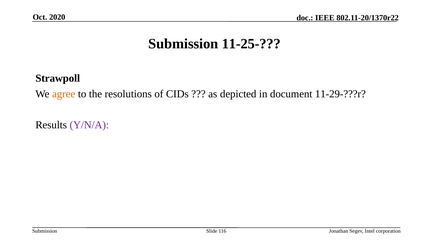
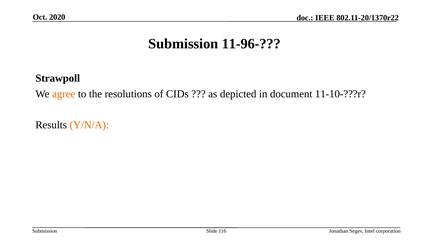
11-25-: 11-25- -> 11-96-
11-29-???r: 11-29-???r -> 11-10-???r
Y/N/A colour: purple -> orange
